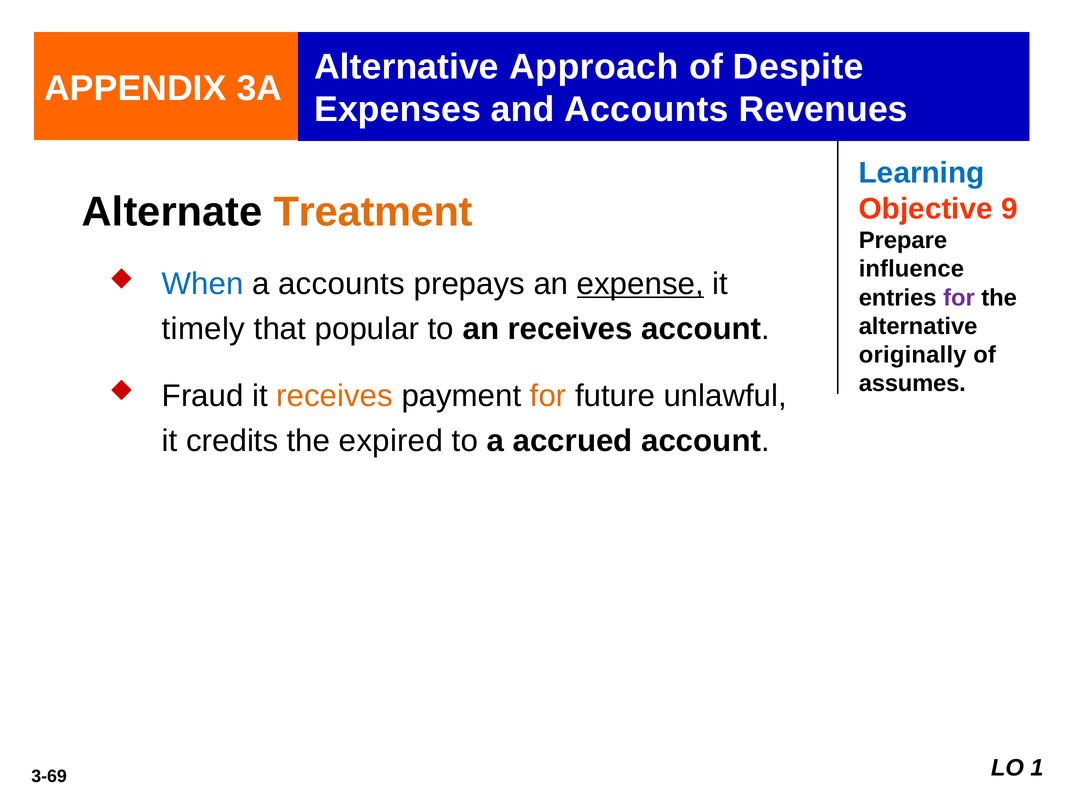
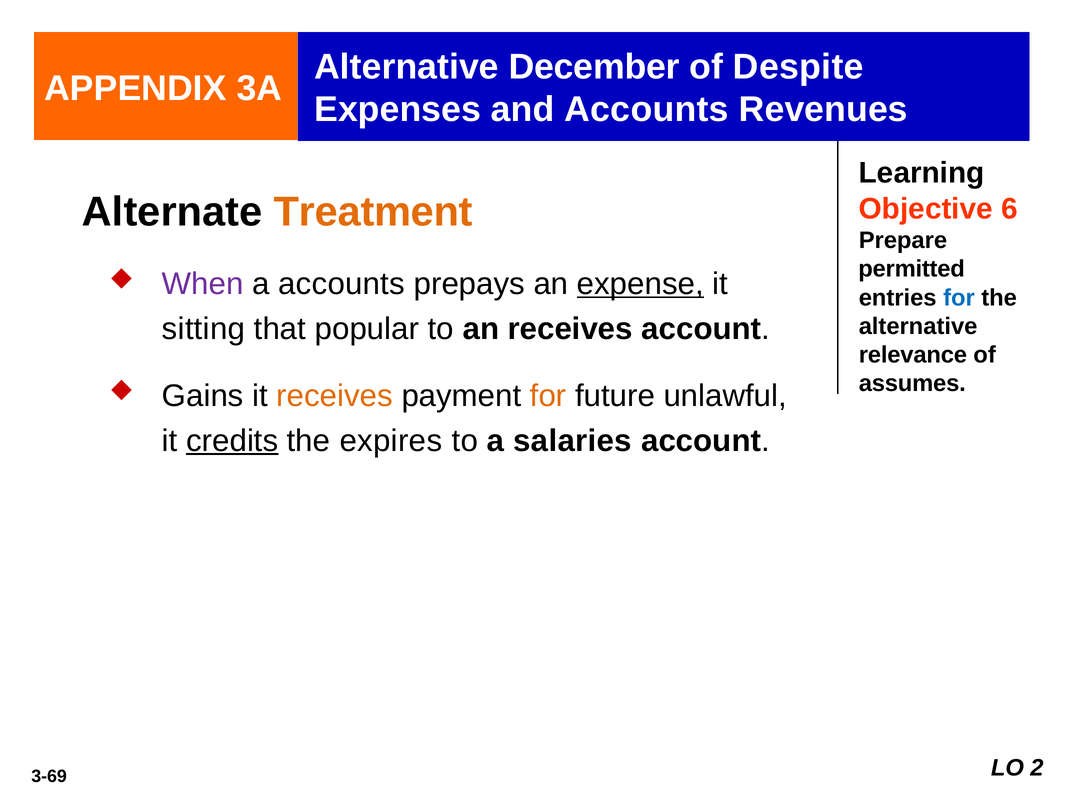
Approach: Approach -> December
Learning colour: blue -> black
9: 9 -> 6
influence: influence -> permitted
When colour: blue -> purple
for at (959, 298) colour: purple -> blue
timely: timely -> sitting
originally: originally -> relevance
Fraud: Fraud -> Gains
credits underline: none -> present
expired: expired -> expires
accrued: accrued -> salaries
1: 1 -> 2
